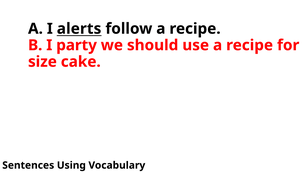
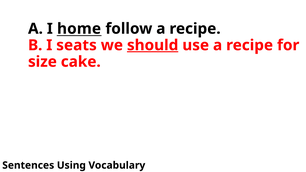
alerts: alerts -> home
party: party -> seats
should underline: none -> present
